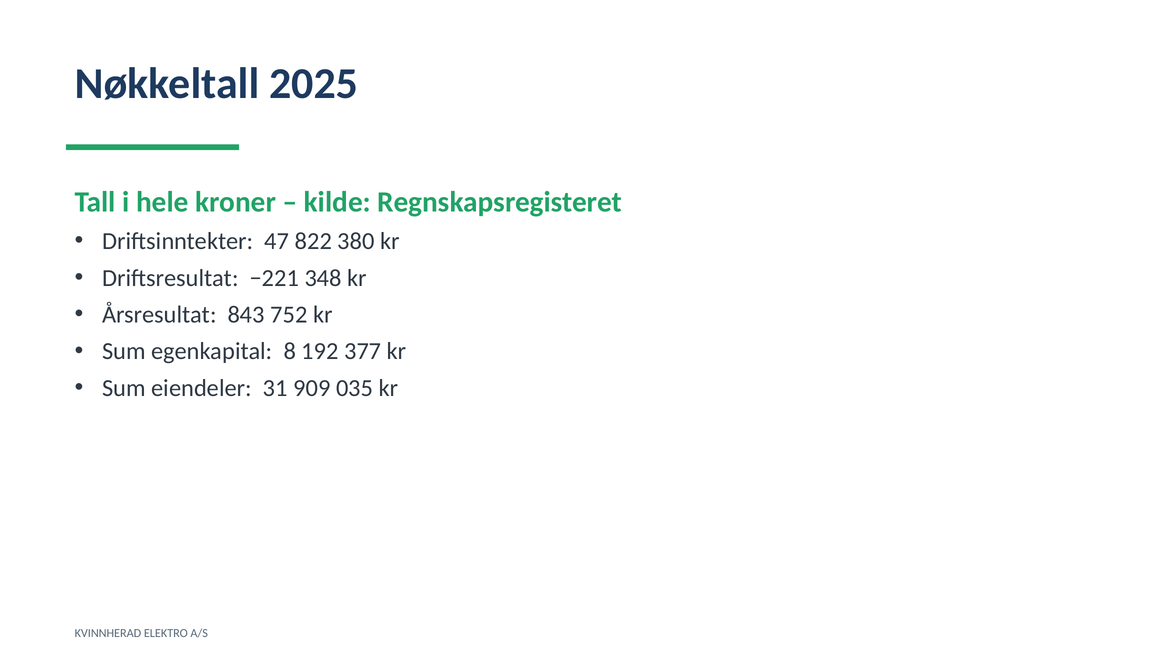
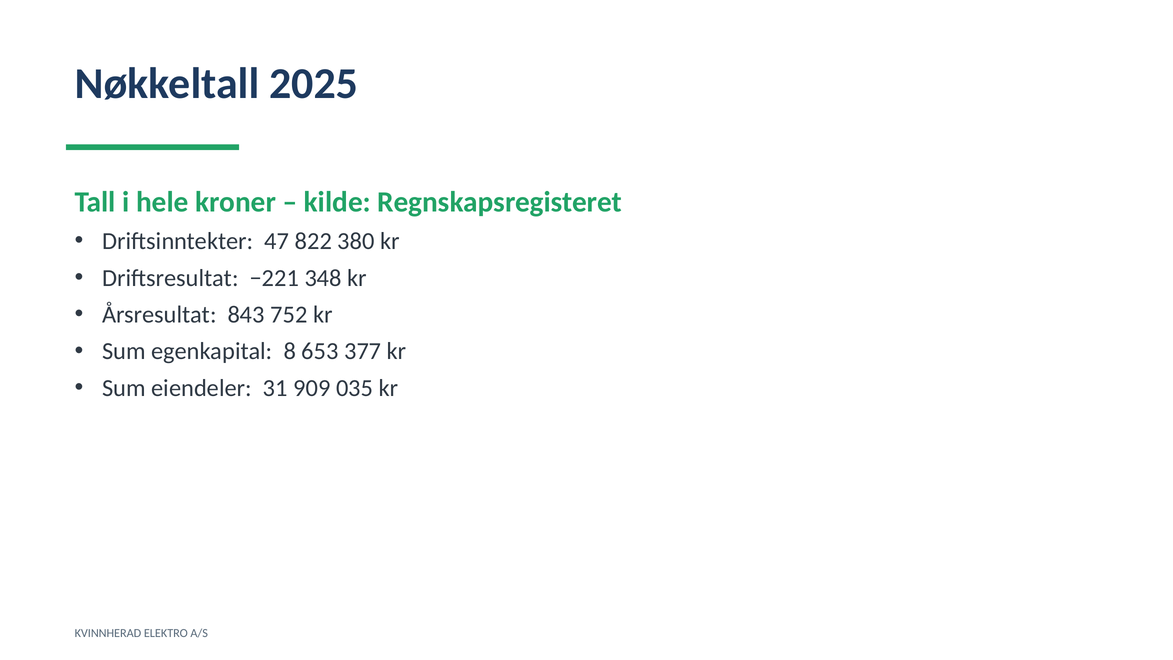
192: 192 -> 653
